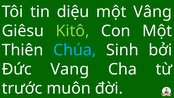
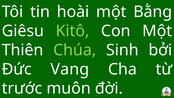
diệu: diệu -> hoài
Vâng: Vâng -> Bằng
Chúa colour: light blue -> light green
